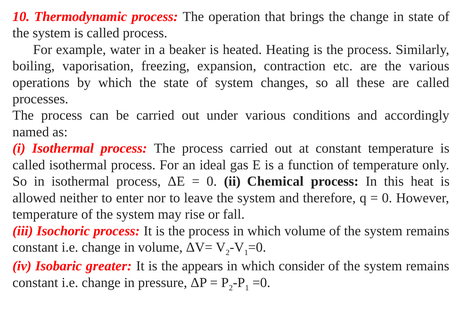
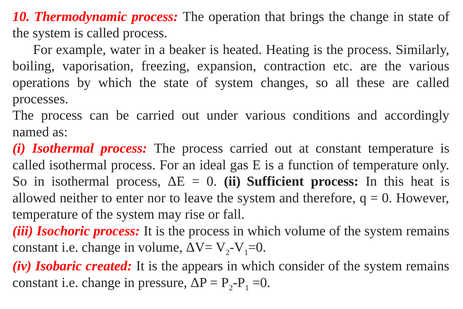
Chemical: Chemical -> Sufficient
greater: greater -> created
